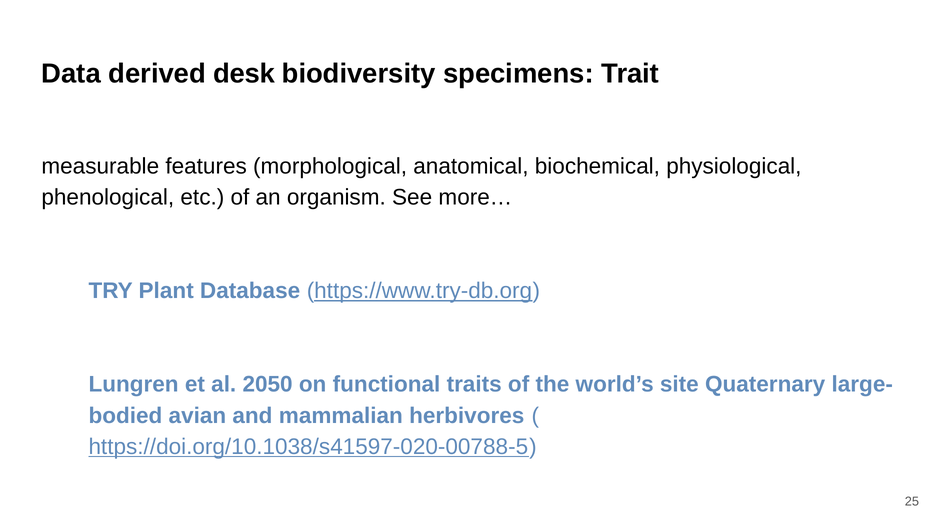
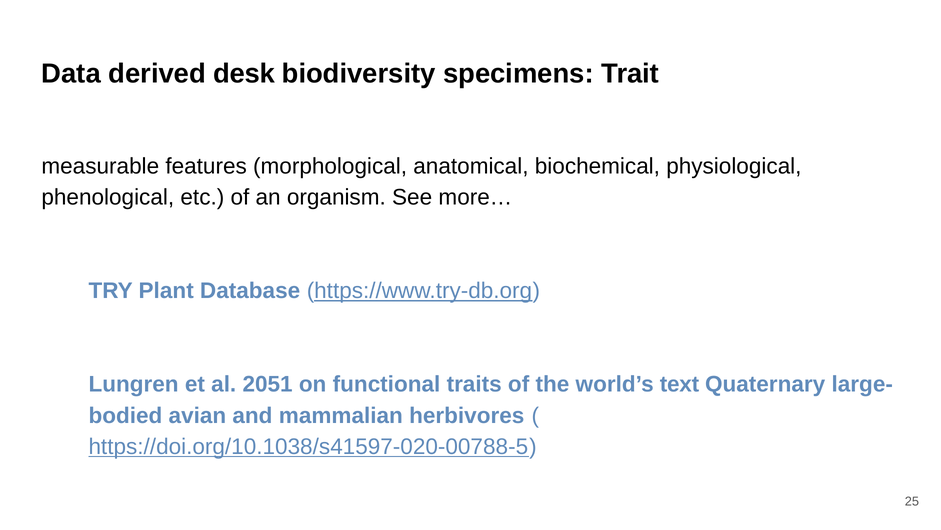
2050: 2050 -> 2051
site: site -> text
